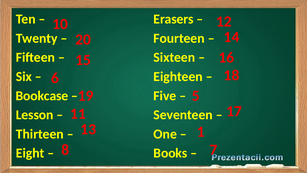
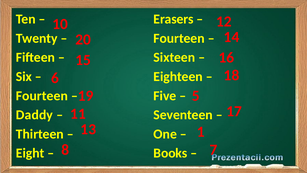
Bookcase at (42, 96): Bookcase -> Fourteen
Lesson: Lesson -> Daddy
